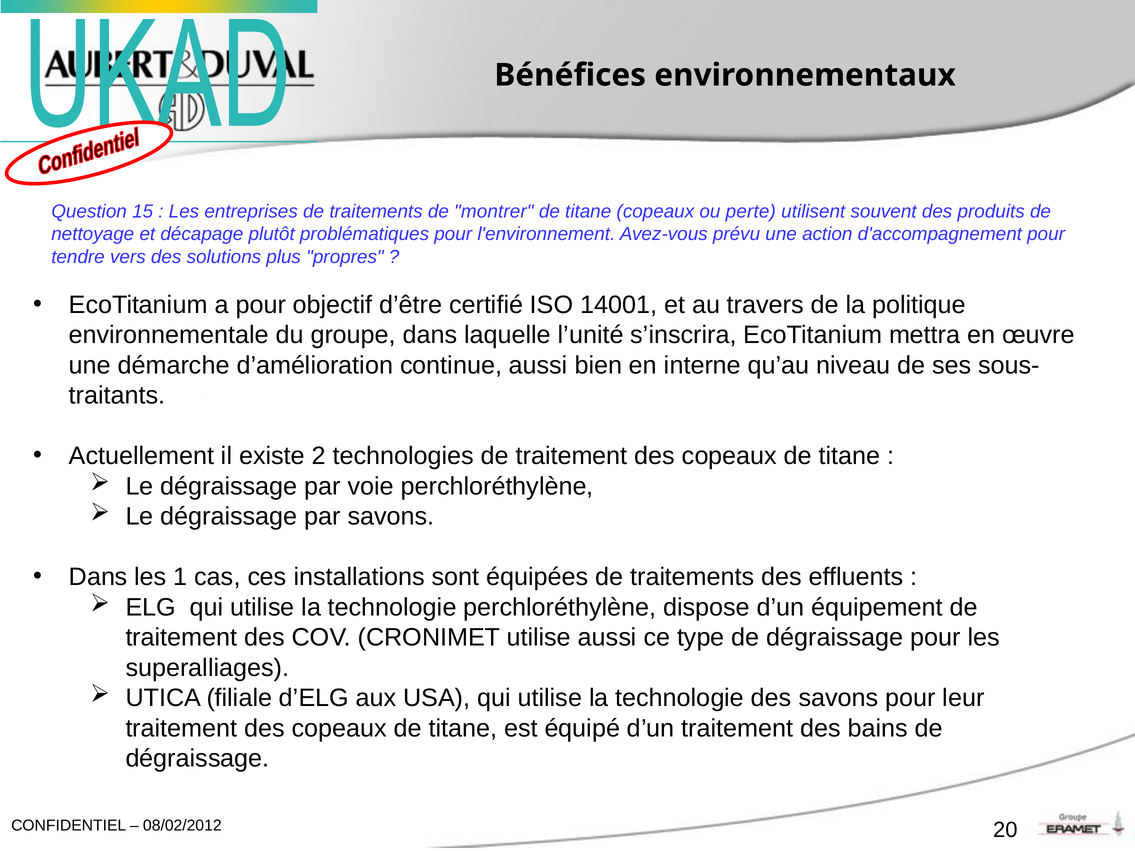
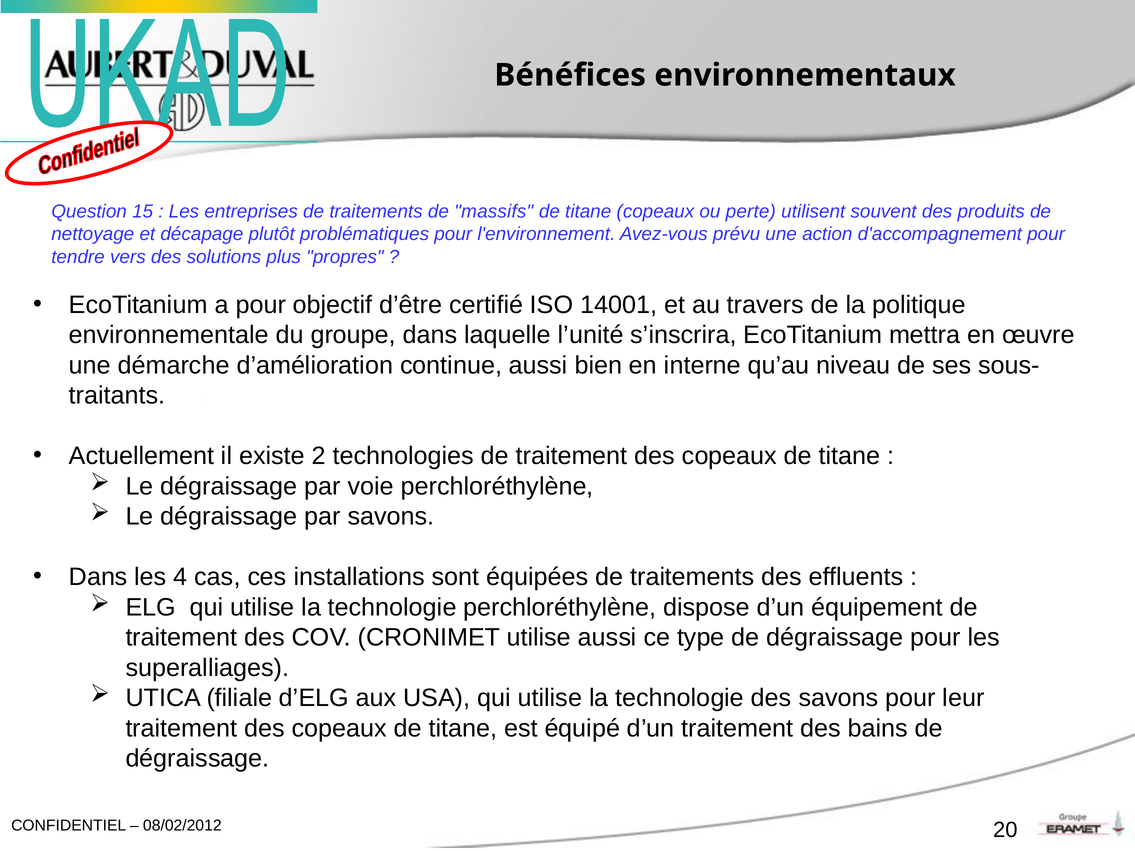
montrer: montrer -> massifs
1: 1 -> 4
